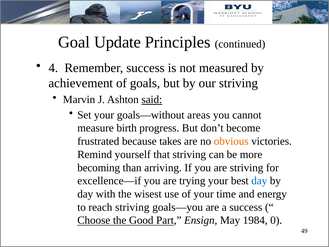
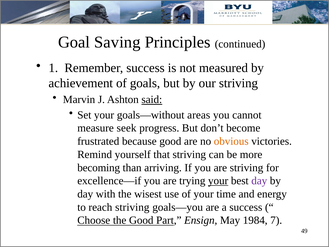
Update: Update -> Saving
4: 4 -> 1
birth: birth -> seek
because takes: takes -> good
your at (218, 181) underline: none -> present
day at (259, 181) colour: blue -> purple
0: 0 -> 7
